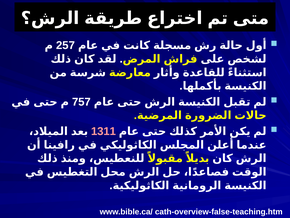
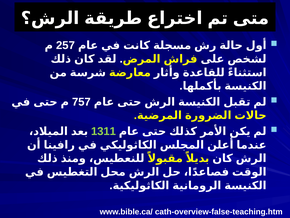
1311 colour: pink -> light green
